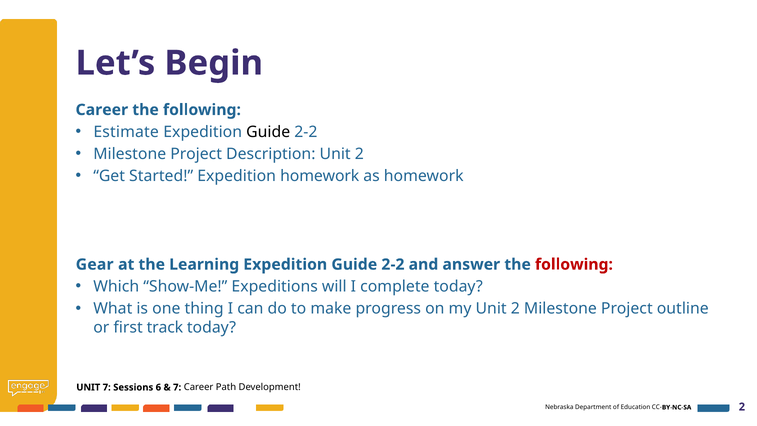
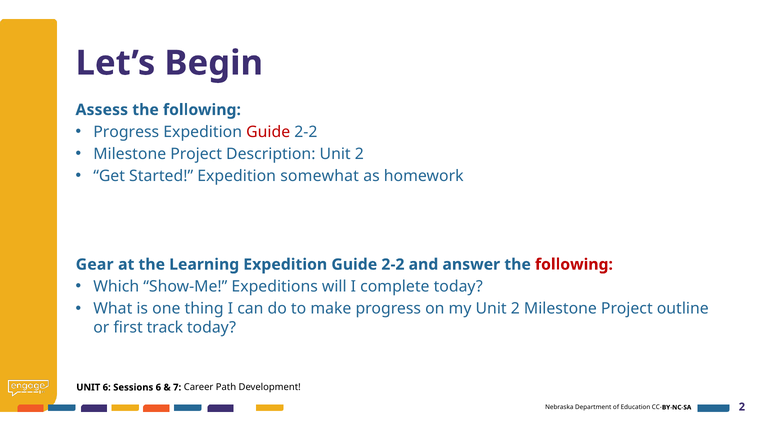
Career at (102, 110): Career -> Assess
Estimate at (126, 132): Estimate -> Progress
Guide at (268, 132) colour: black -> red
Expedition homework: homework -> somewhat
UNIT 7: 7 -> 6
